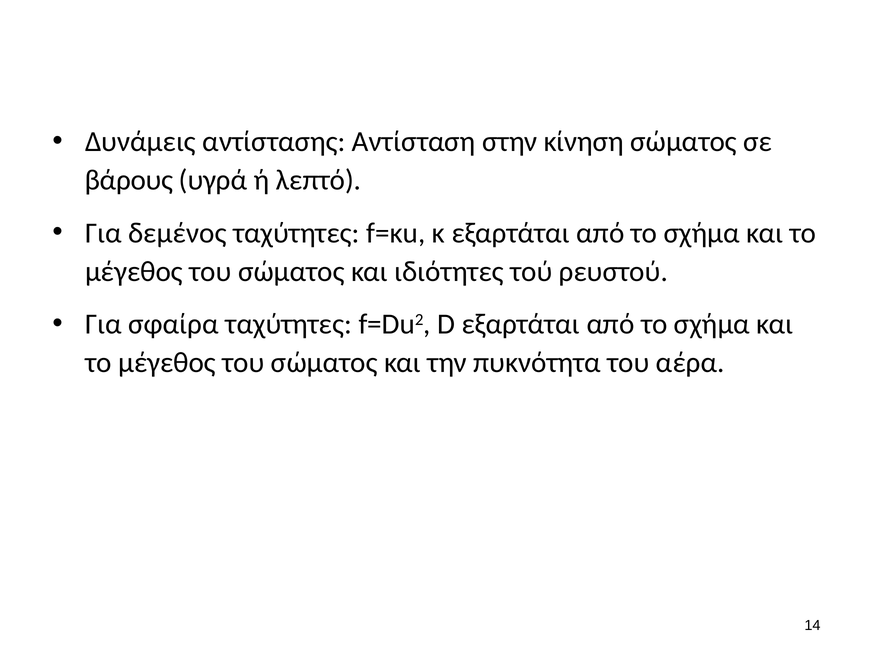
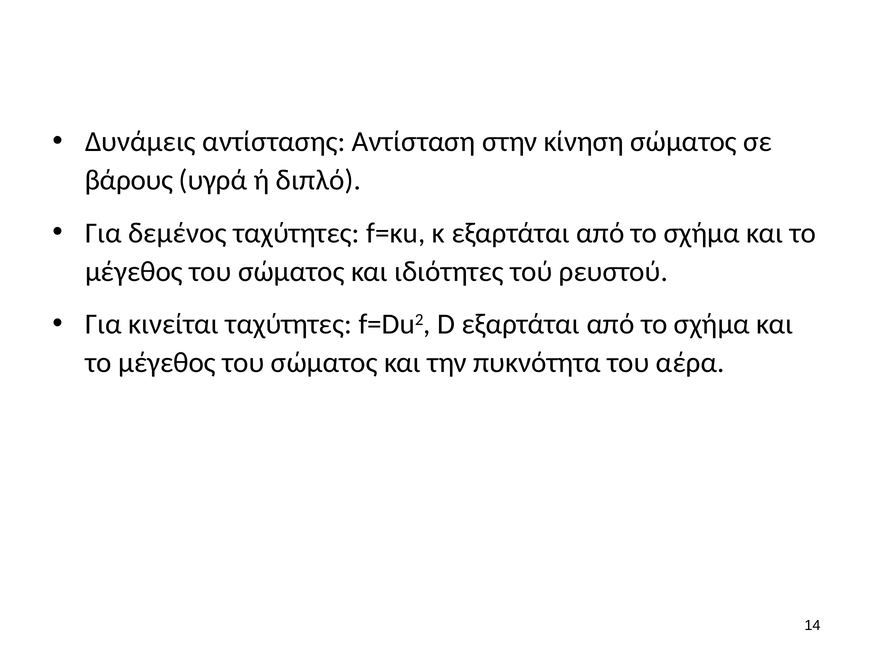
λεπτό: λεπτό -> διπλό
σφαίρα: σφαίρα -> κινείται
